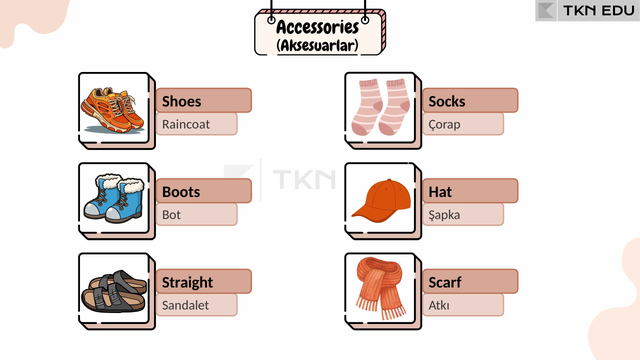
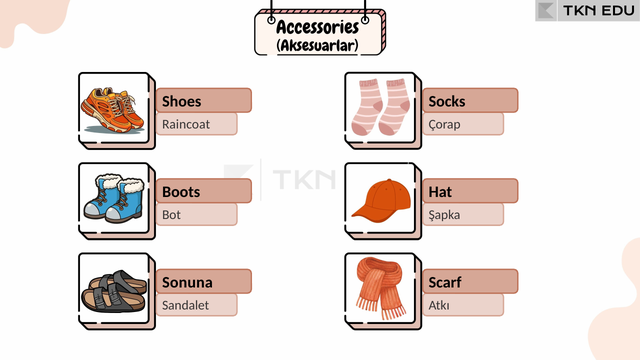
Straight: Straight -> Sonuna
